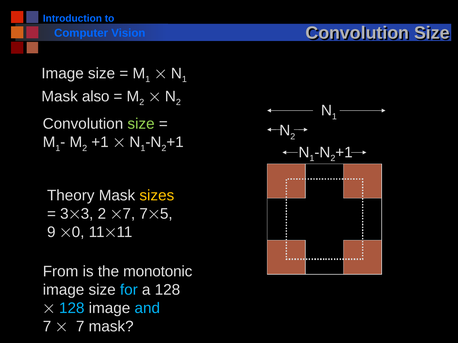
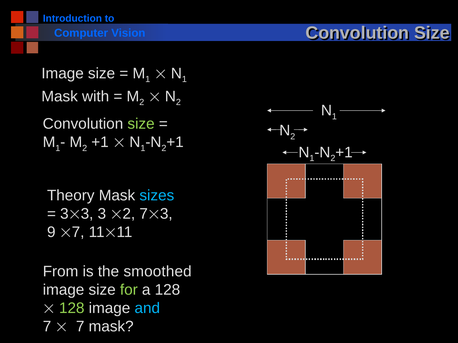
also: also -> with
sizes colour: yellow -> light blue
2 at (102, 214): 2 -> 3
7 at (129, 214): 7 -> 2
5 at (166, 214): 5 -> 3
0 at (78, 232): 0 -> 7
monotonic: monotonic -> smoothed
for colour: light blue -> light green
128 at (72, 309) colour: light blue -> light green
